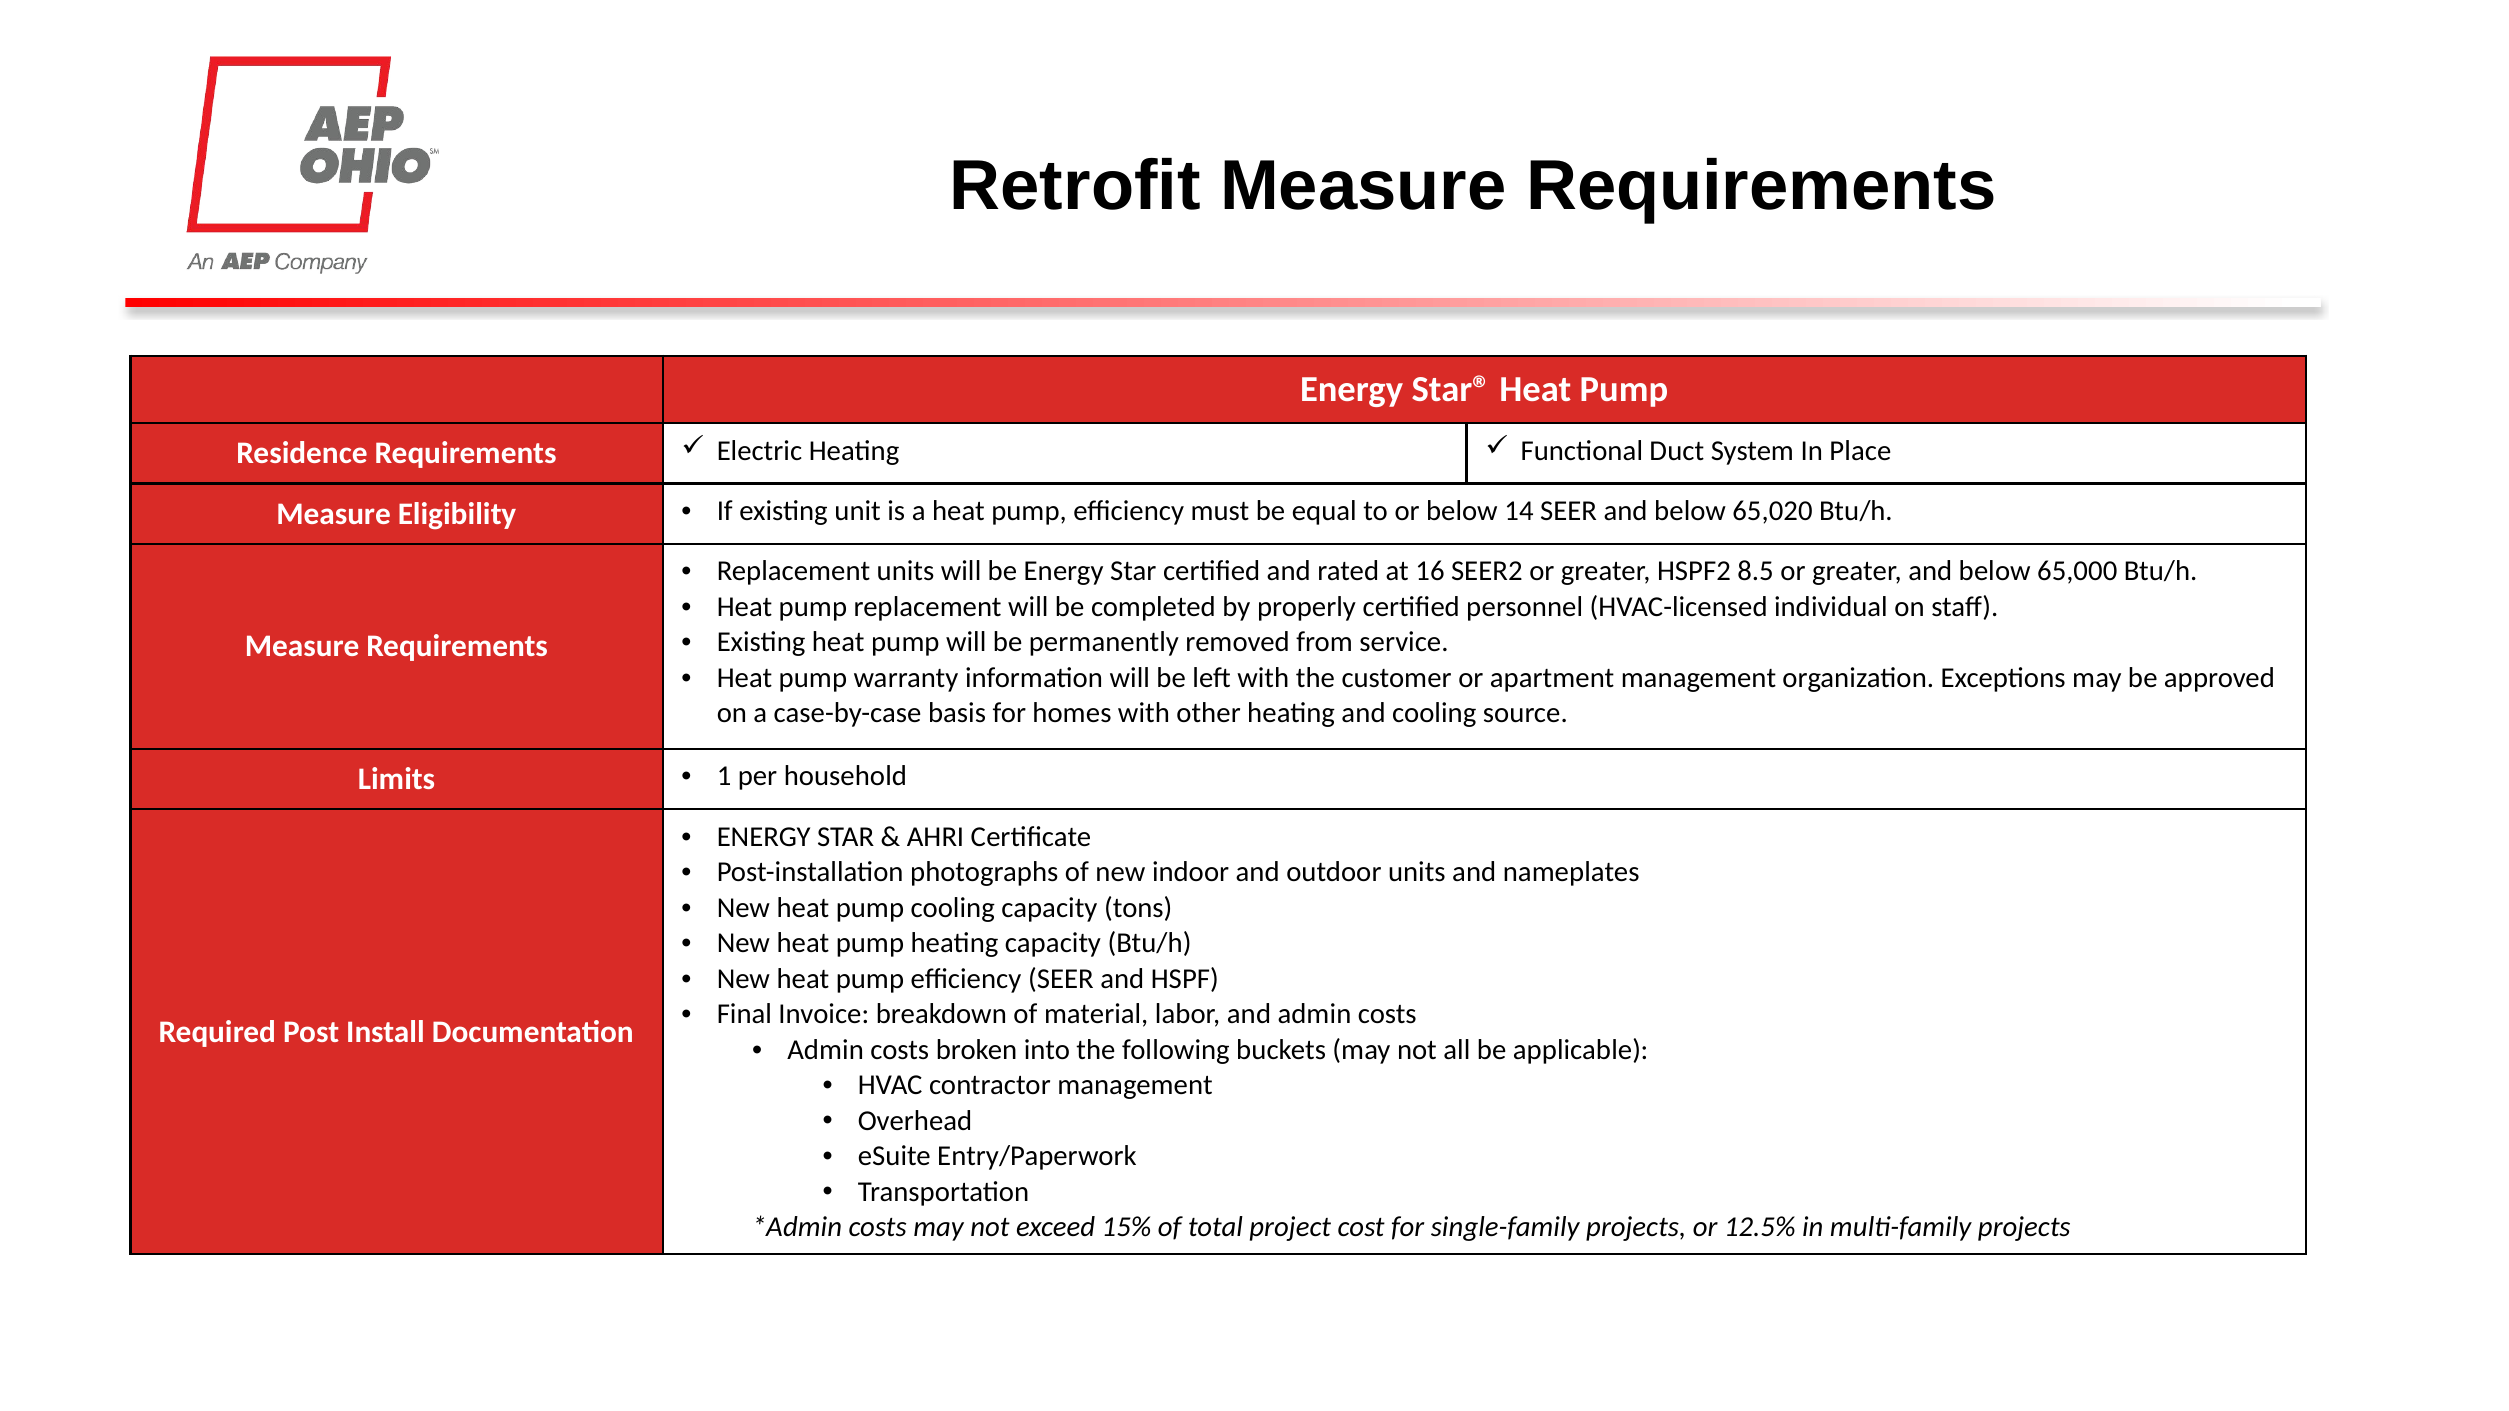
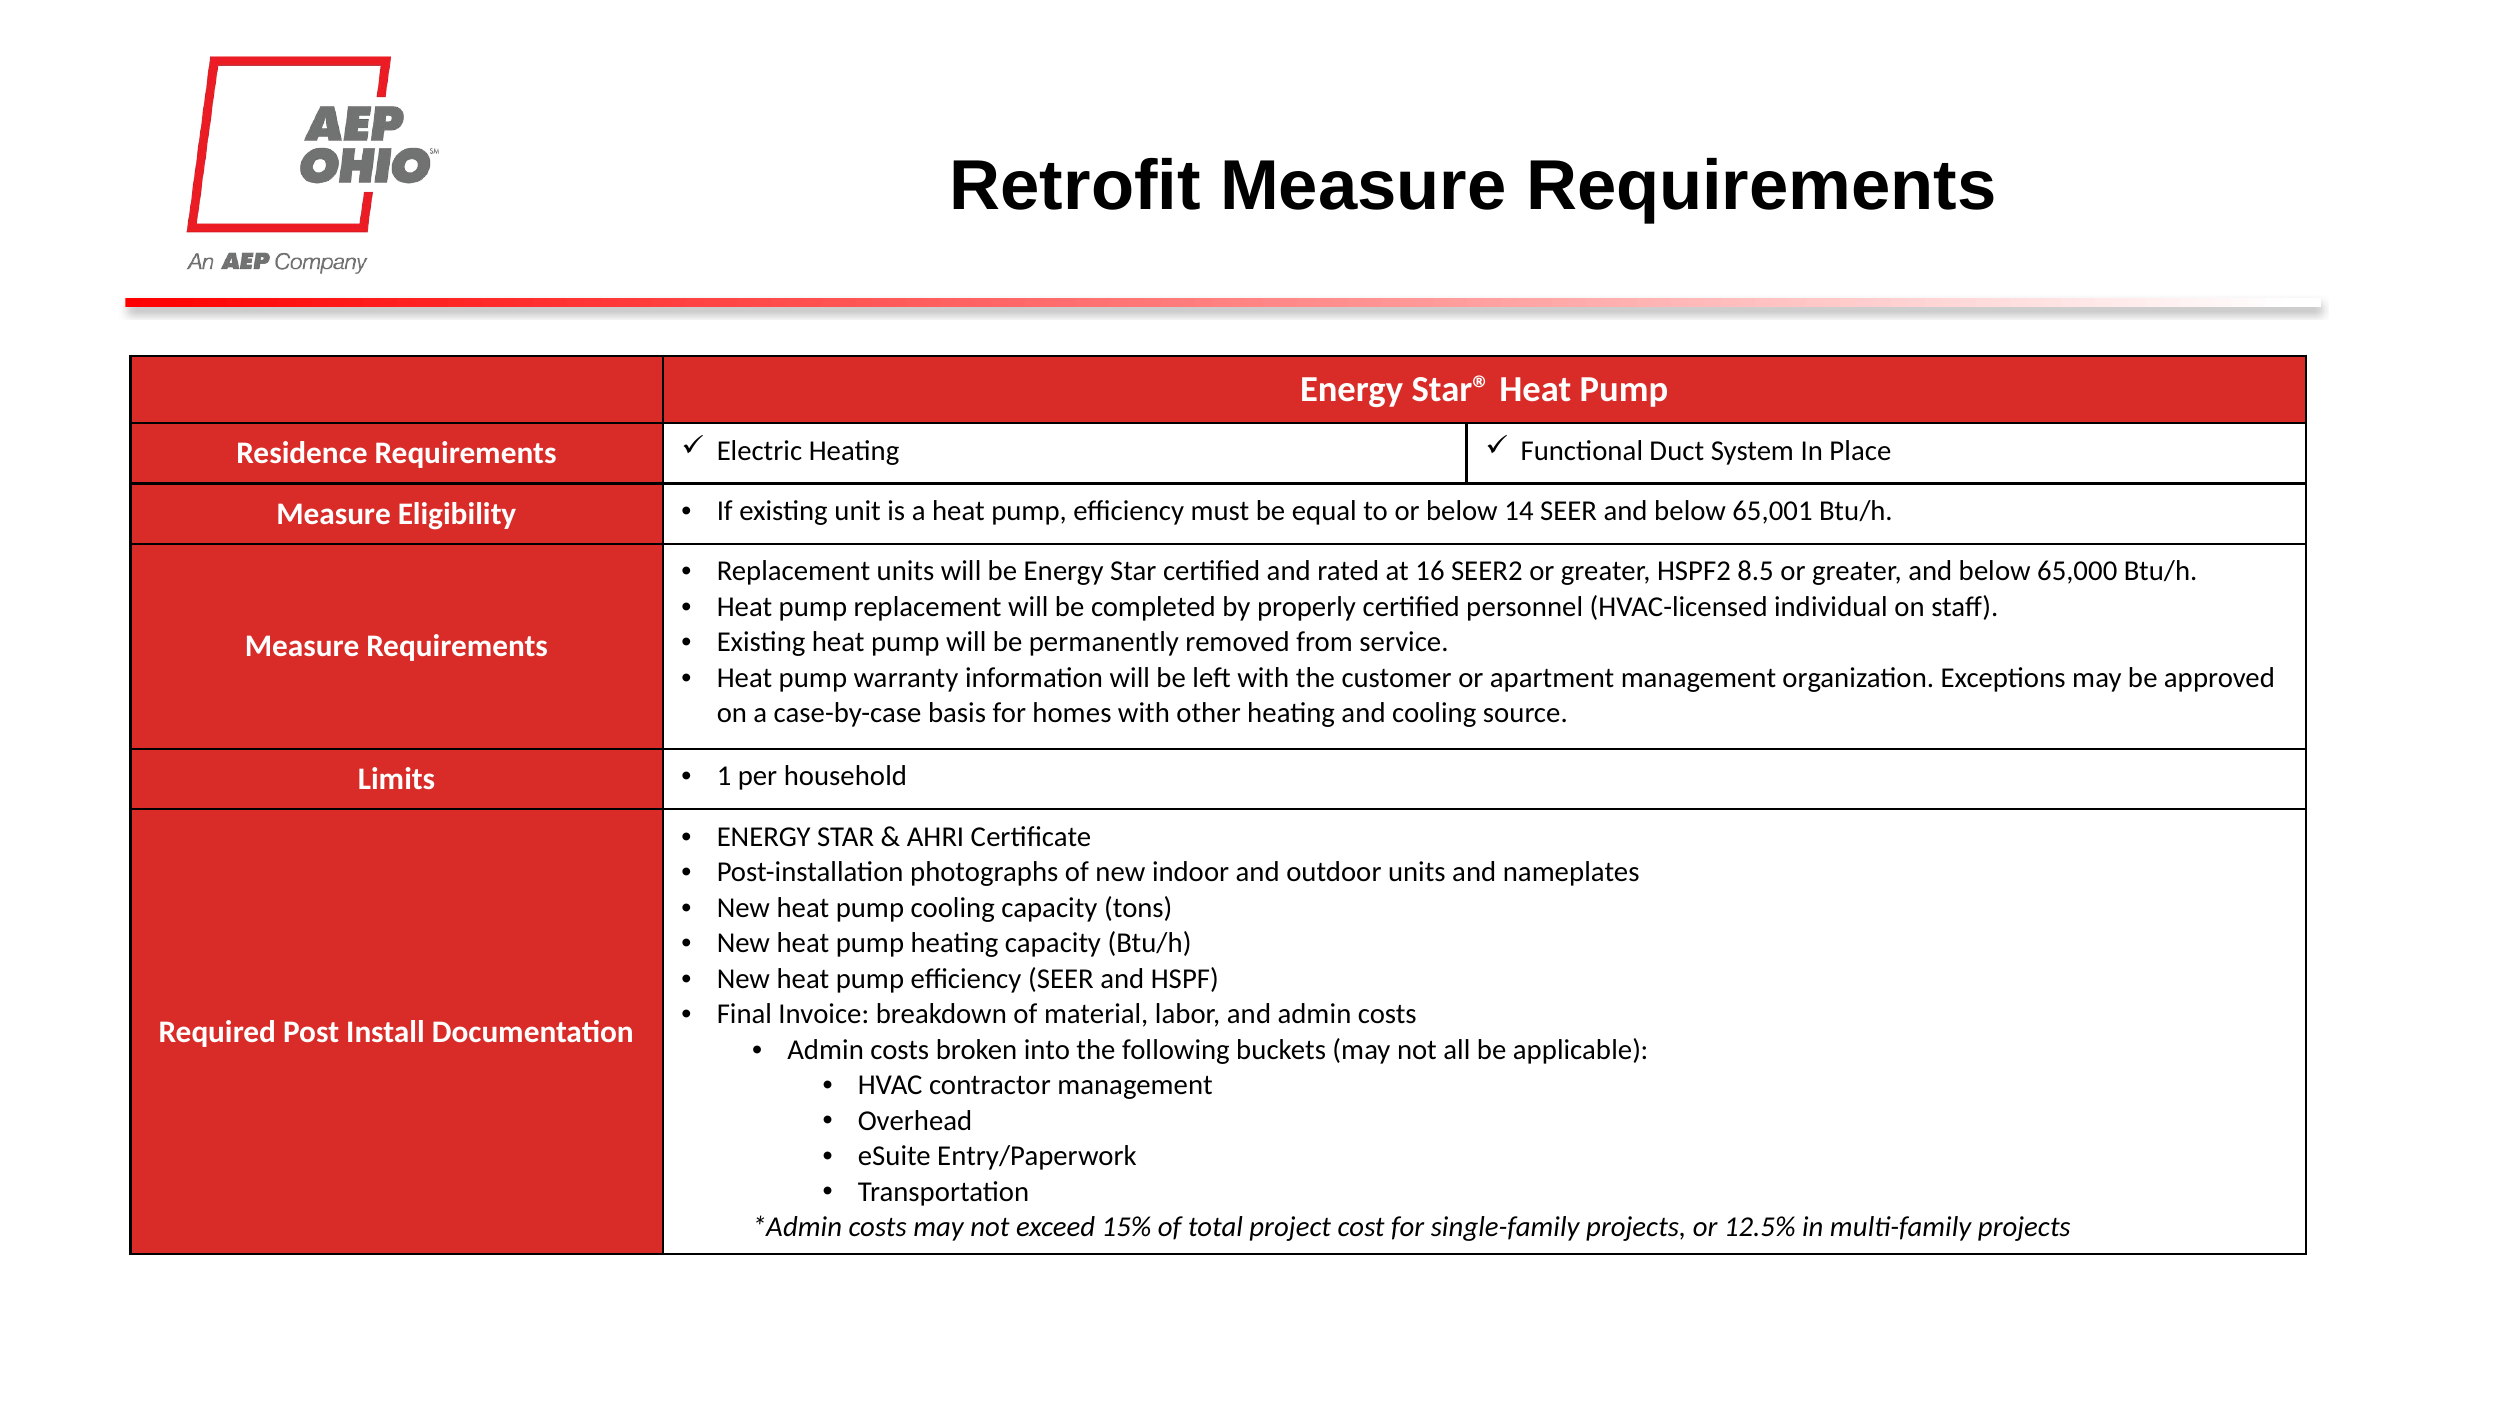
65,020: 65,020 -> 65,001
